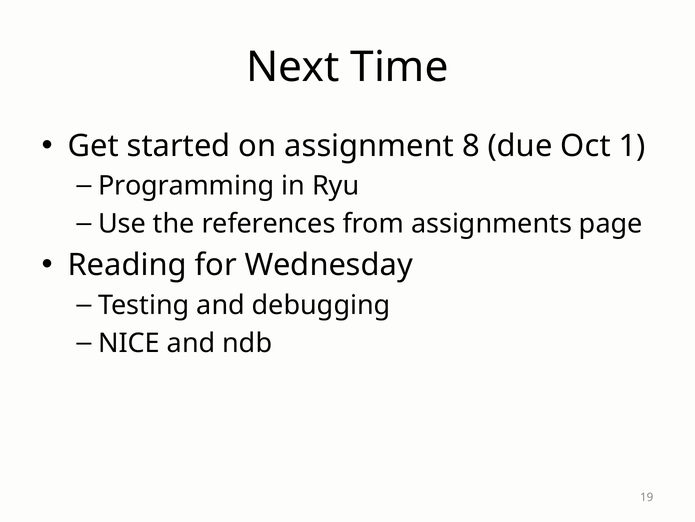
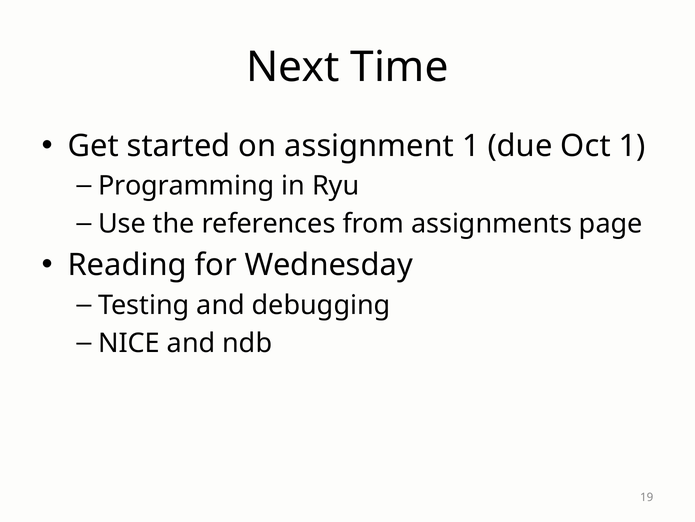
assignment 8: 8 -> 1
